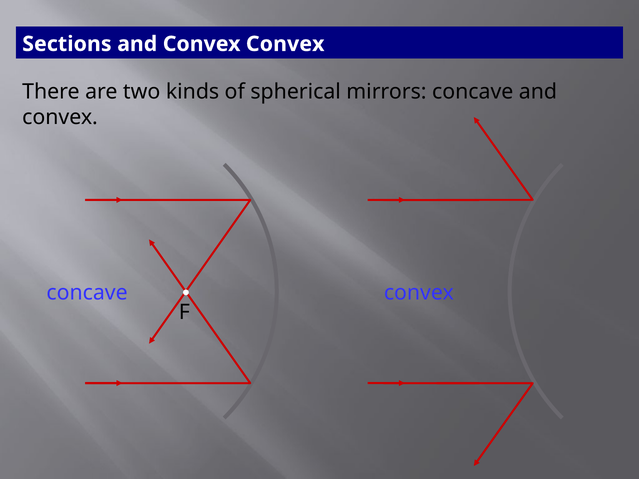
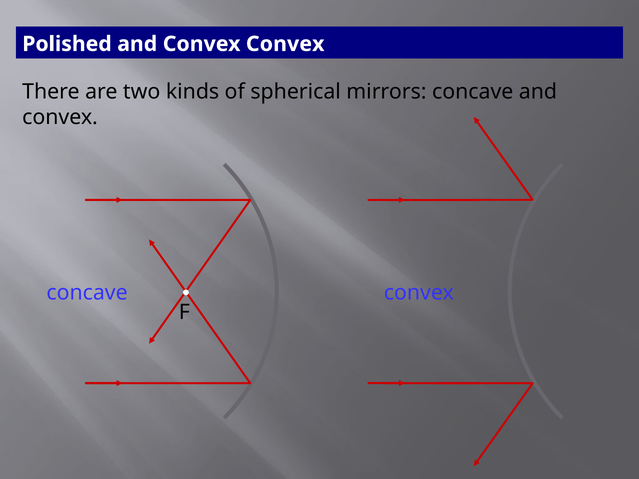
Sections: Sections -> Polished
